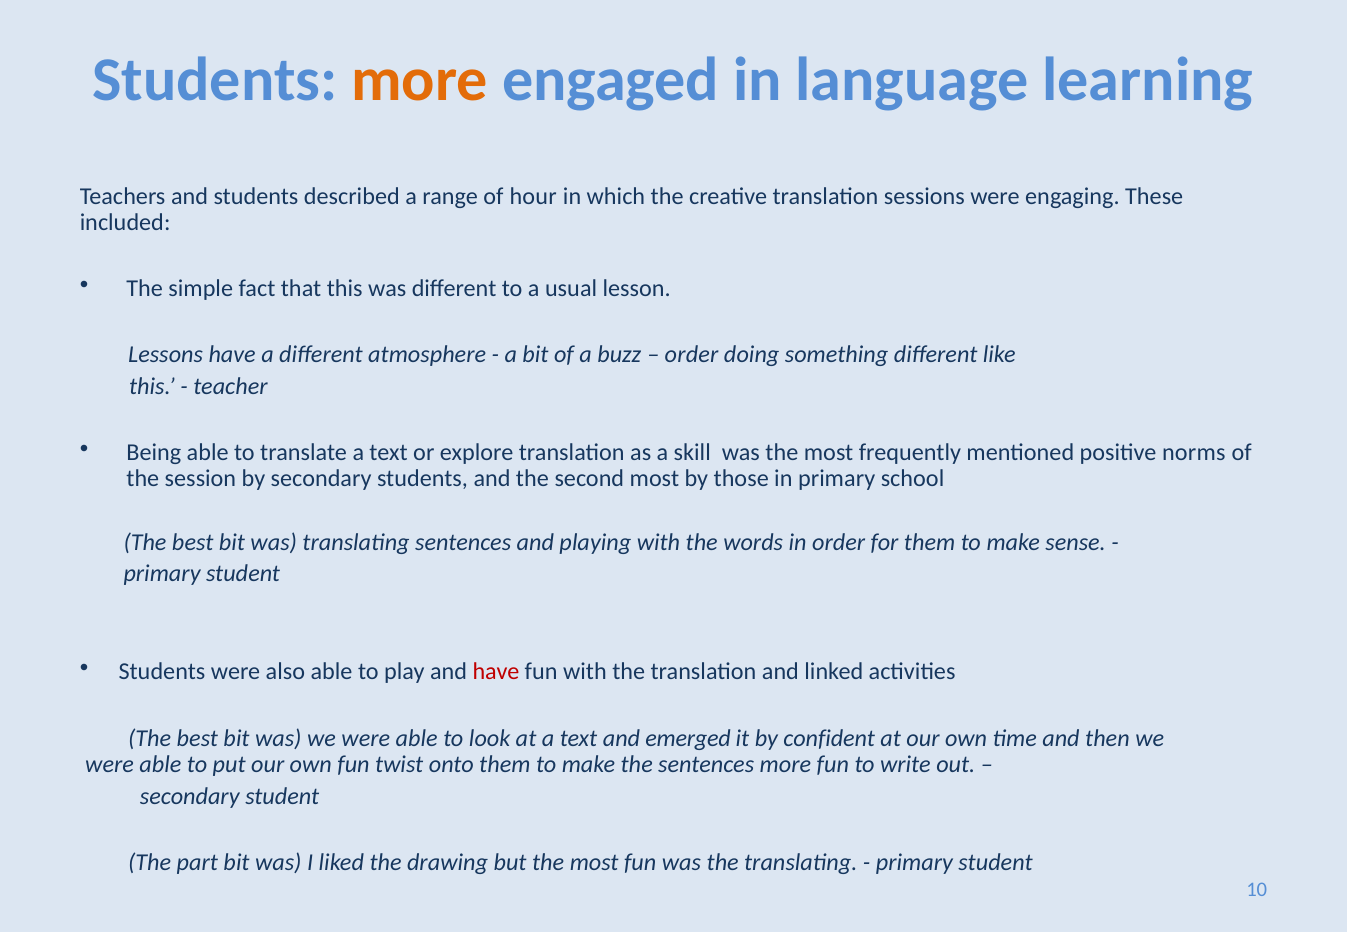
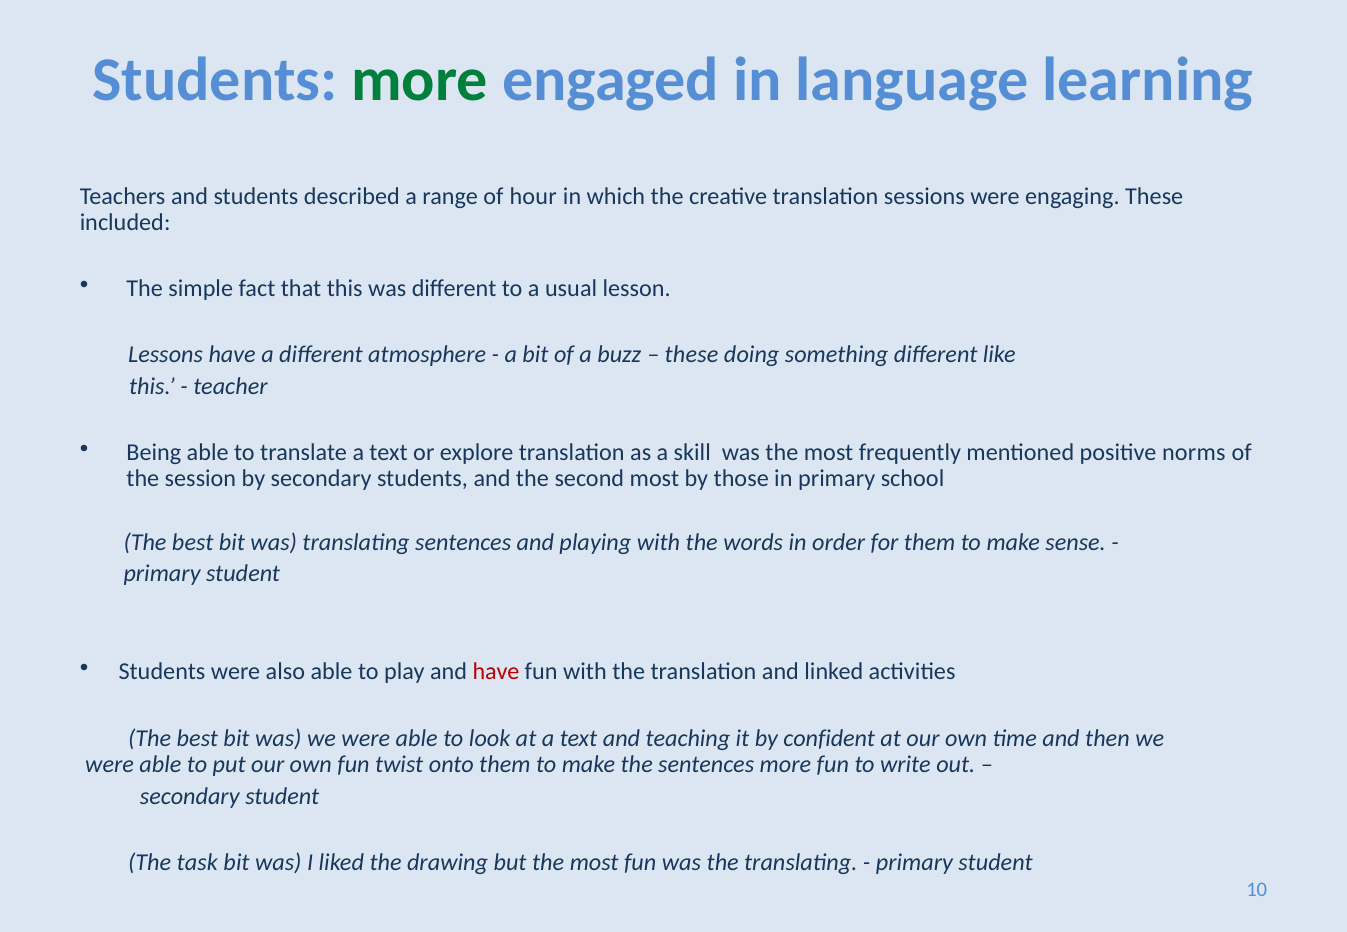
more at (420, 81) colour: orange -> green
order at (692, 355): order -> these
emerged: emerged -> teaching
part: part -> task
